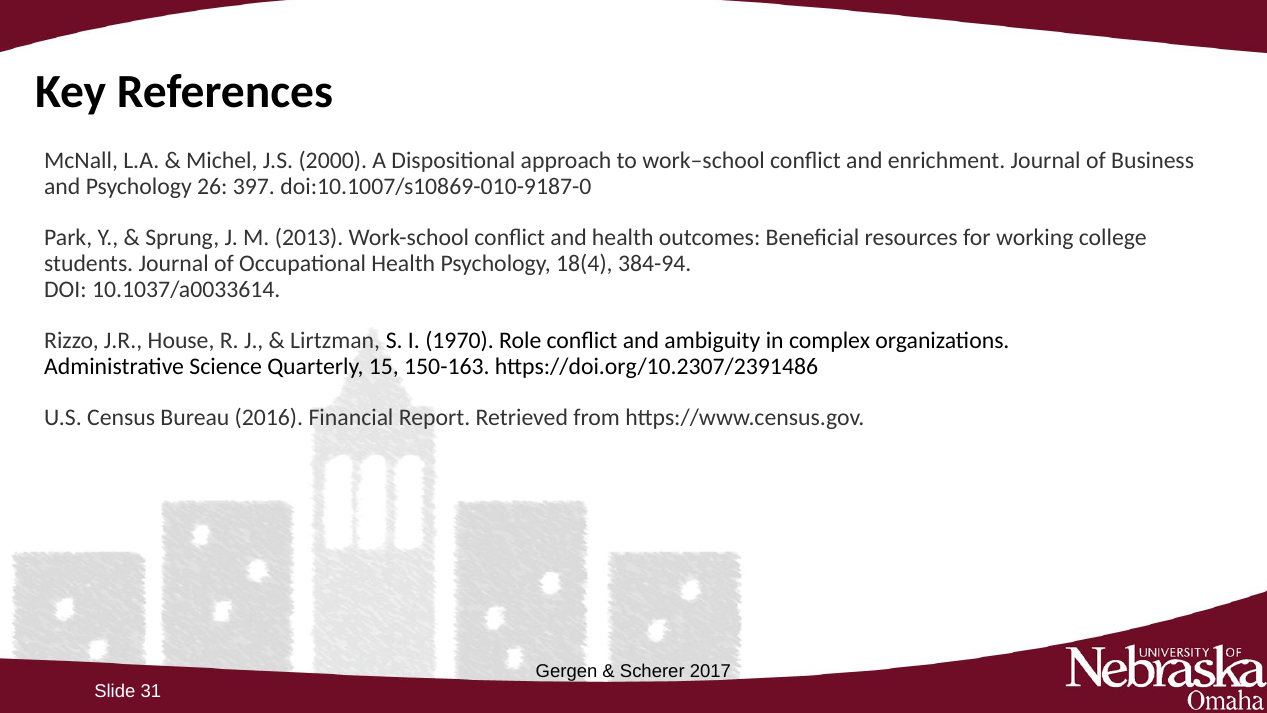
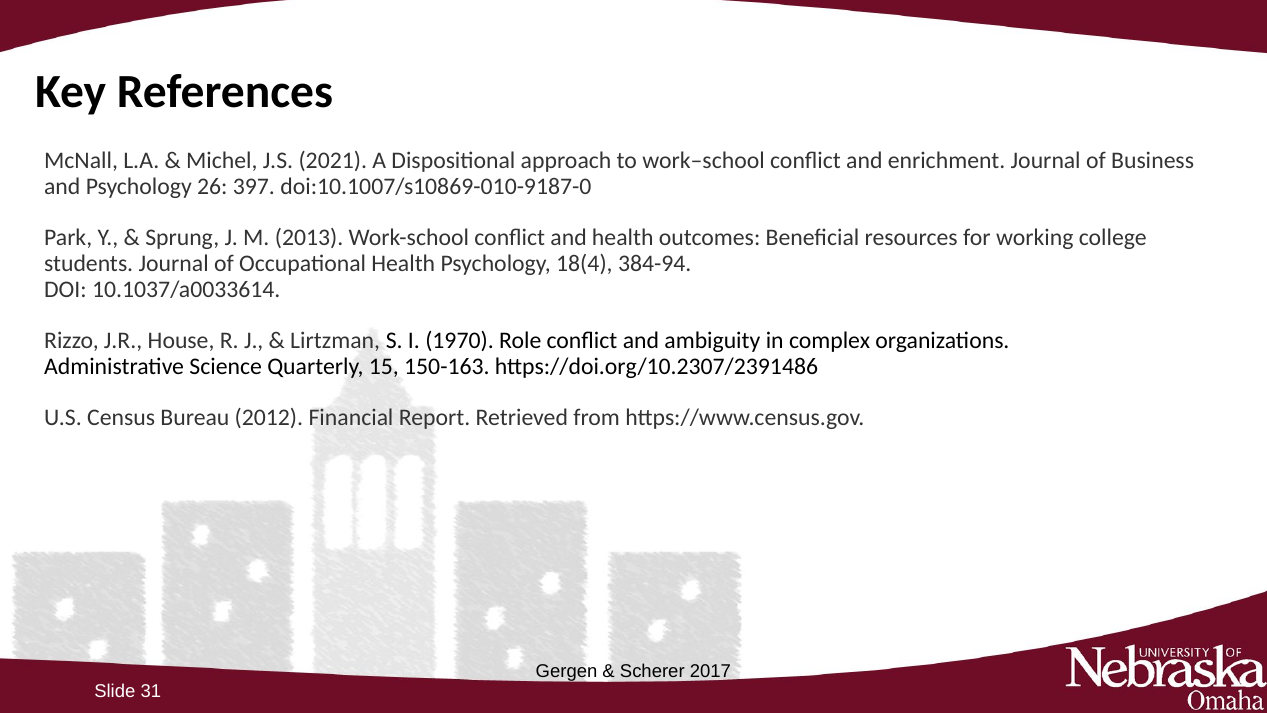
2000: 2000 -> 2021
2016: 2016 -> 2012
